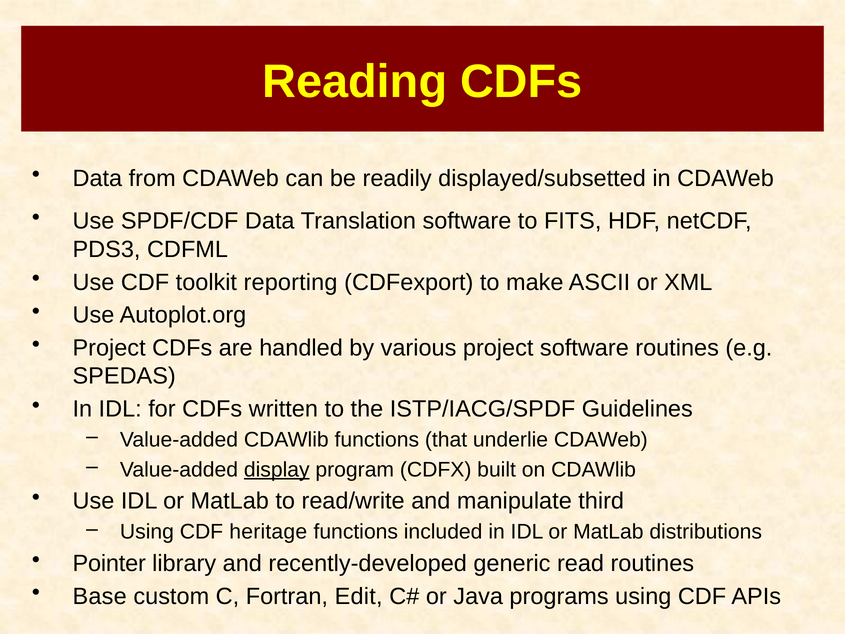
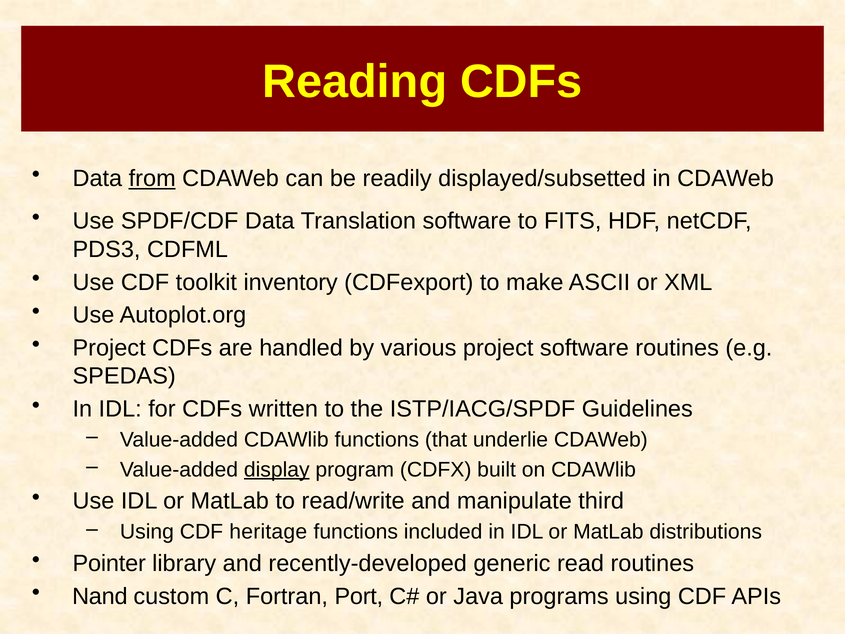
from underline: none -> present
reporting: reporting -> inventory
Base: Base -> Nand
Edit: Edit -> Port
